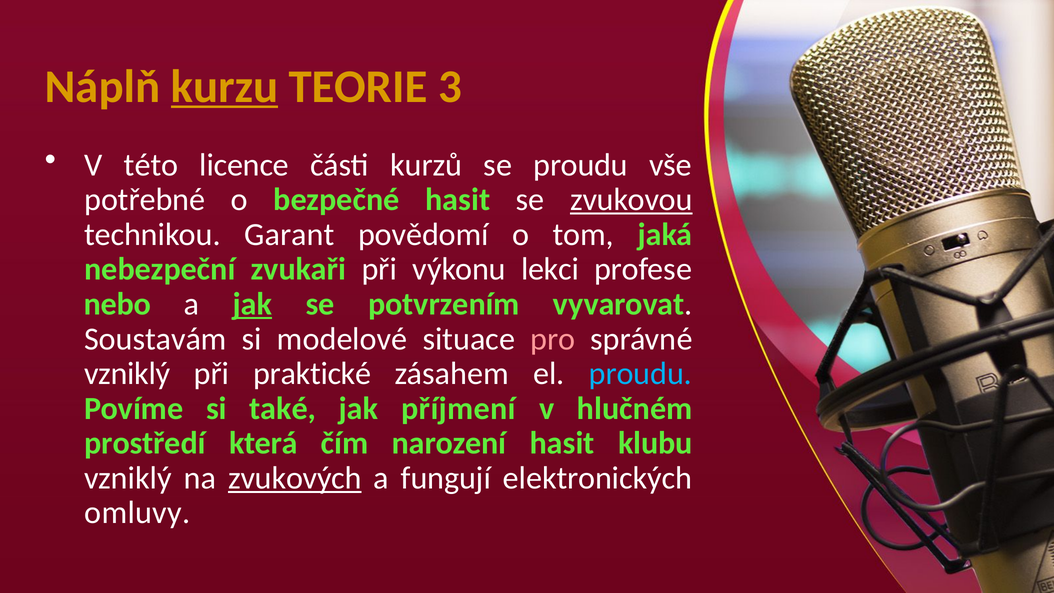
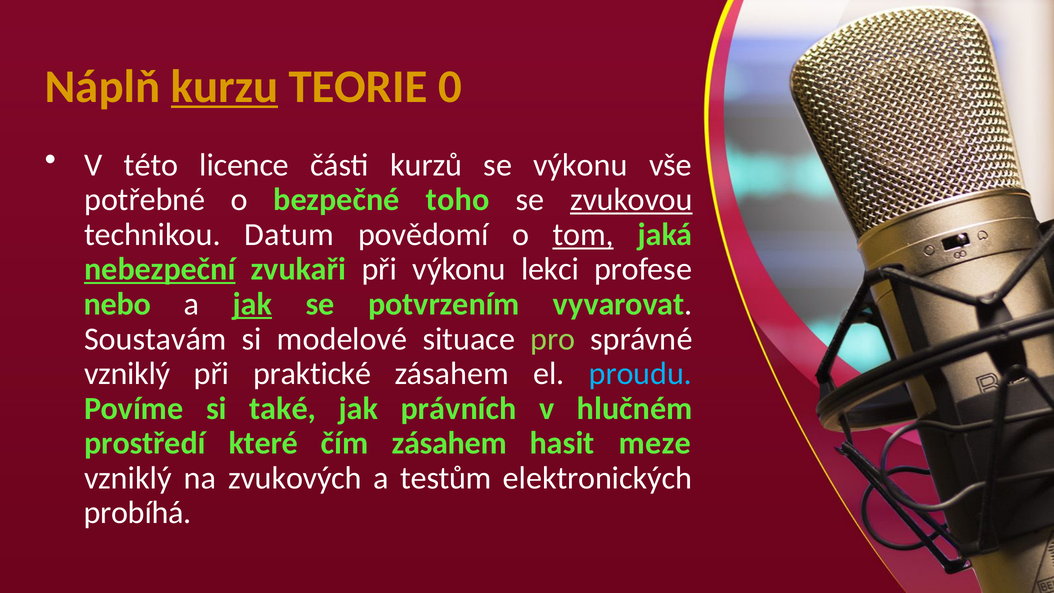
3: 3 -> 0
se proudu: proudu -> výkonu
bezpečné hasit: hasit -> toho
Garant: Garant -> Datum
tom underline: none -> present
nebezpeční underline: none -> present
pro colour: pink -> light green
příjmení: příjmení -> právních
která: která -> které
čím narození: narození -> zásahem
klubu: klubu -> meze
zvukových underline: present -> none
fungují: fungují -> testům
omluvy: omluvy -> probíhá
